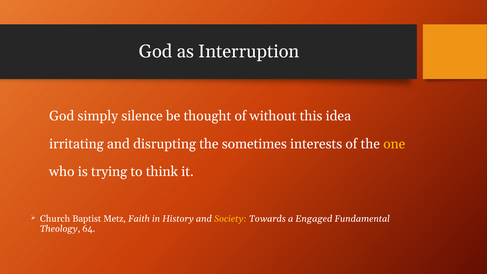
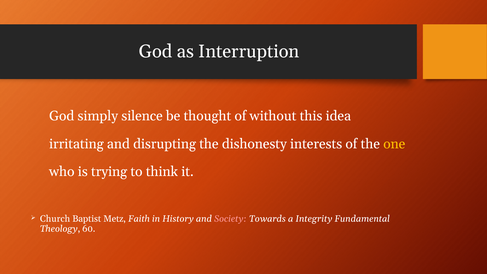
sometimes: sometimes -> dishonesty
Society colour: yellow -> pink
Engaged: Engaged -> Integrity
64: 64 -> 60
